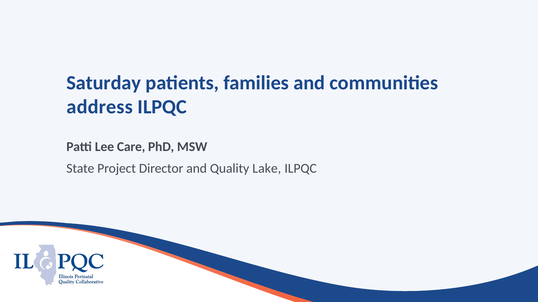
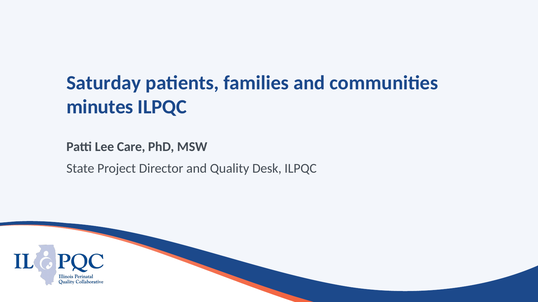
address: address -> minutes
Lake: Lake -> Desk
